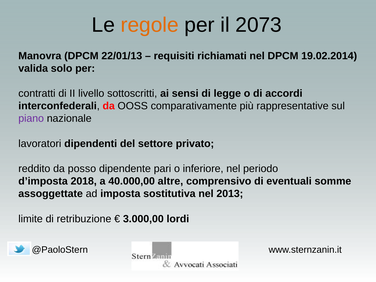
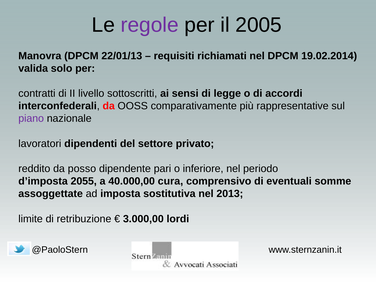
regole colour: orange -> purple
2073: 2073 -> 2005
2018: 2018 -> 2055
altre: altre -> cura
